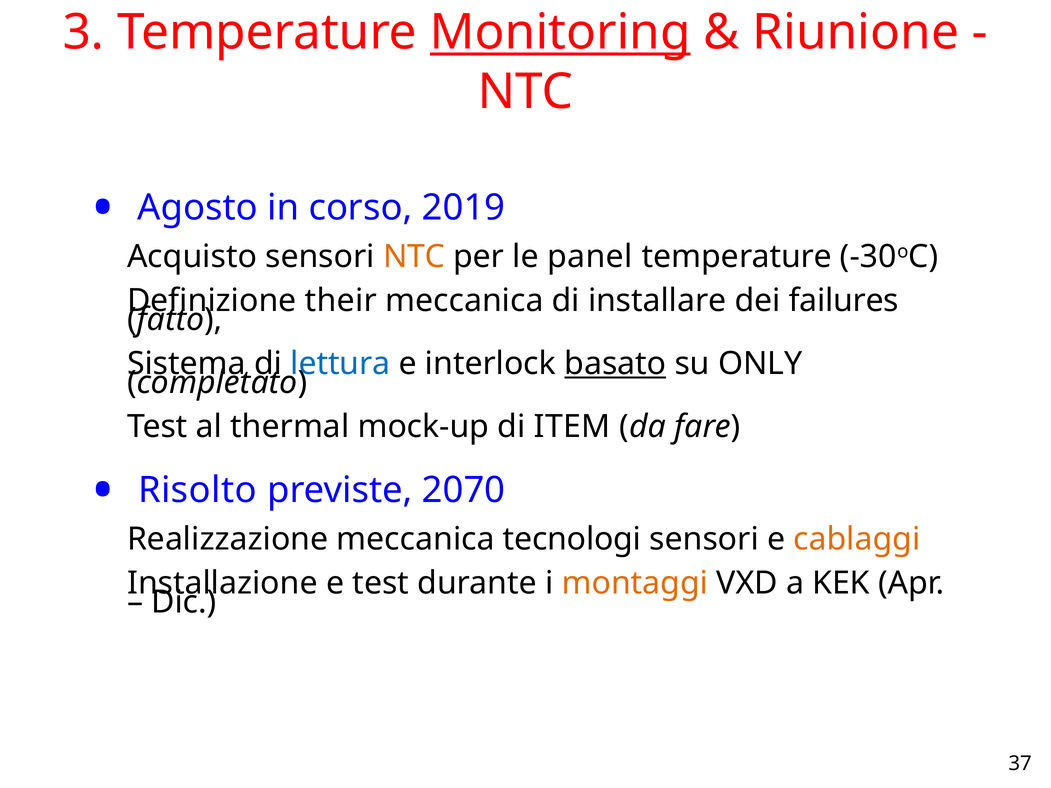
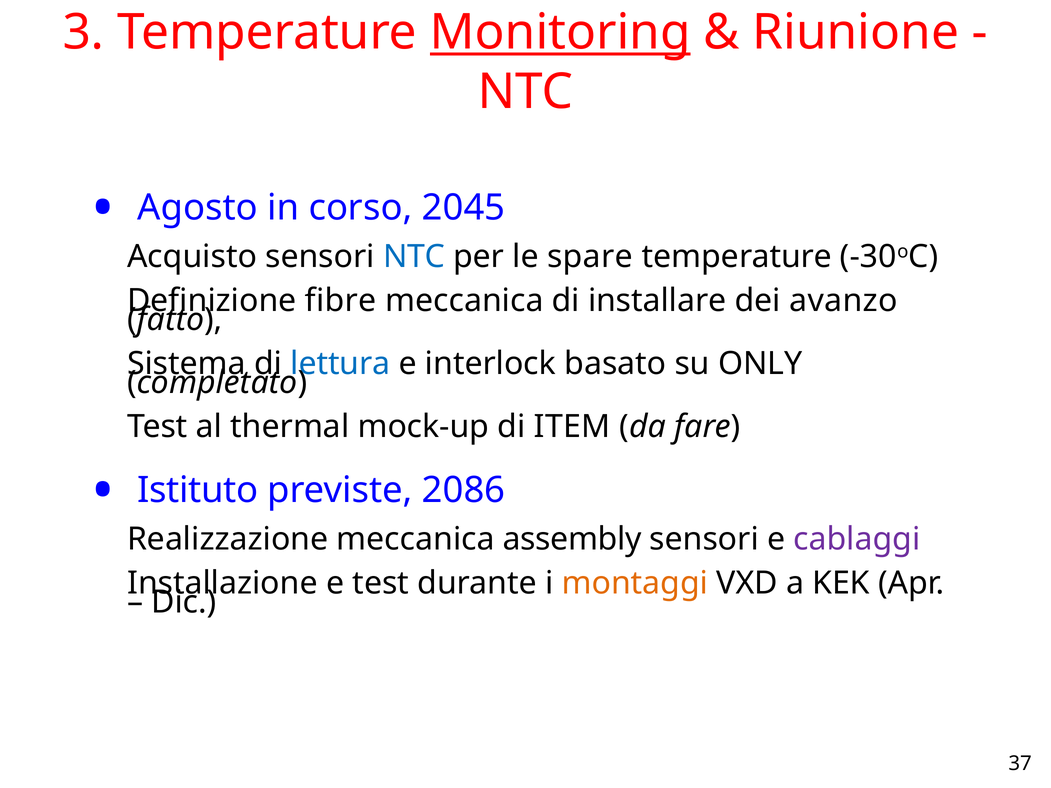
2019: 2019 -> 2045
NTC at (414, 257) colour: orange -> blue
panel: panel -> spare
their: their -> fibre
failures: failures -> avanzo
basato underline: present -> none
Risolto: Risolto -> Istituto
2070: 2070 -> 2086
tecnologi: tecnologi -> assembly
cablaggi colour: orange -> purple
